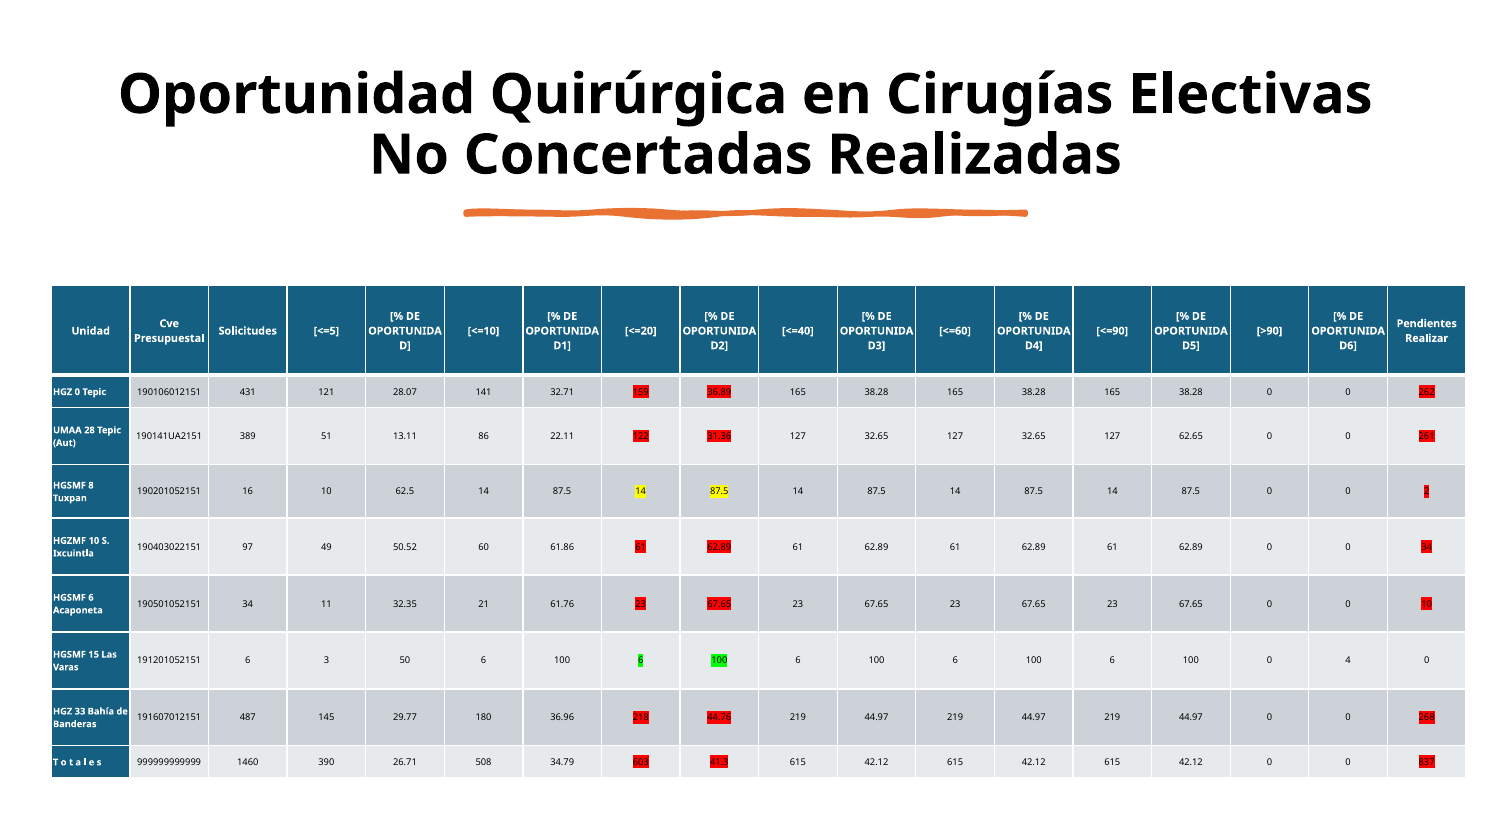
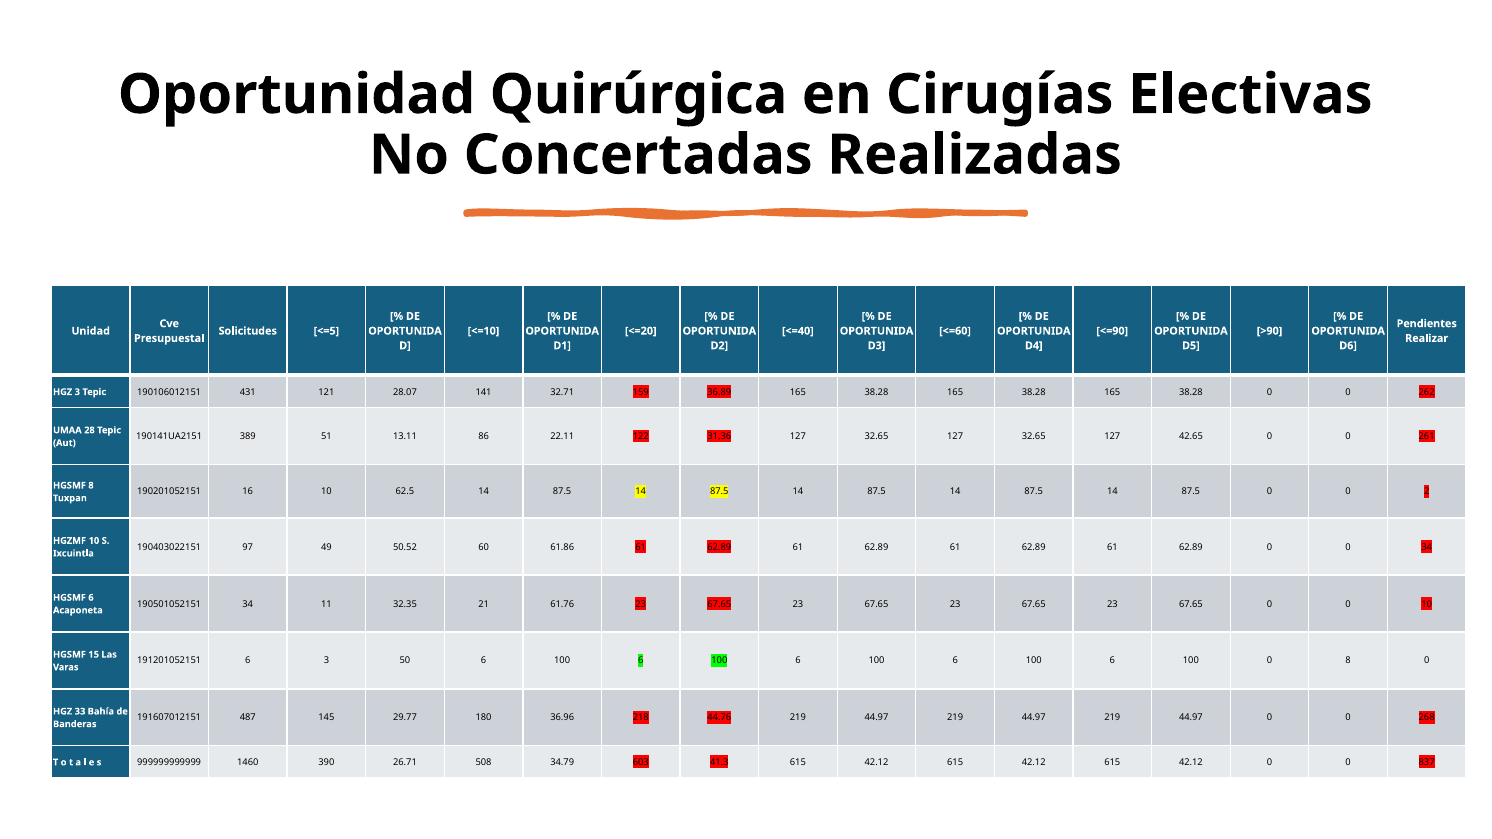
HGZ 0: 0 -> 3
62.65: 62.65 -> 42.65
0 4: 4 -> 8
